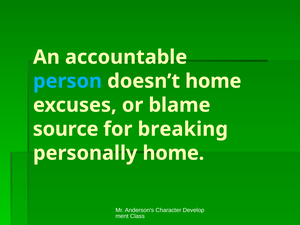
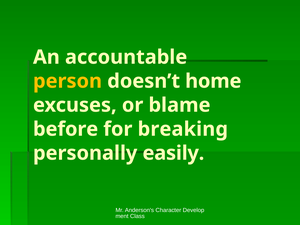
person colour: light blue -> yellow
source: source -> before
personally home: home -> easily
